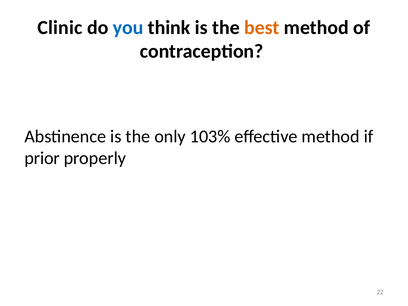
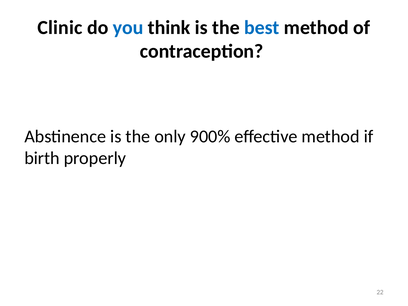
best colour: orange -> blue
103%: 103% -> 900%
prior: prior -> birth
